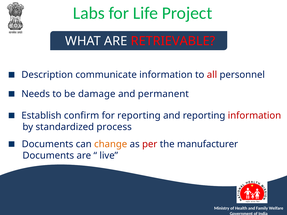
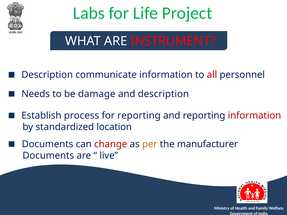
RETRIEVABLE: RETRIEVABLE -> INSTRUMENT
and permanent: permanent -> description
confirm: confirm -> process
process: process -> location
change colour: orange -> red
per colour: red -> orange
